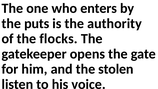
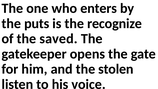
authority: authority -> recognize
flocks: flocks -> saved
